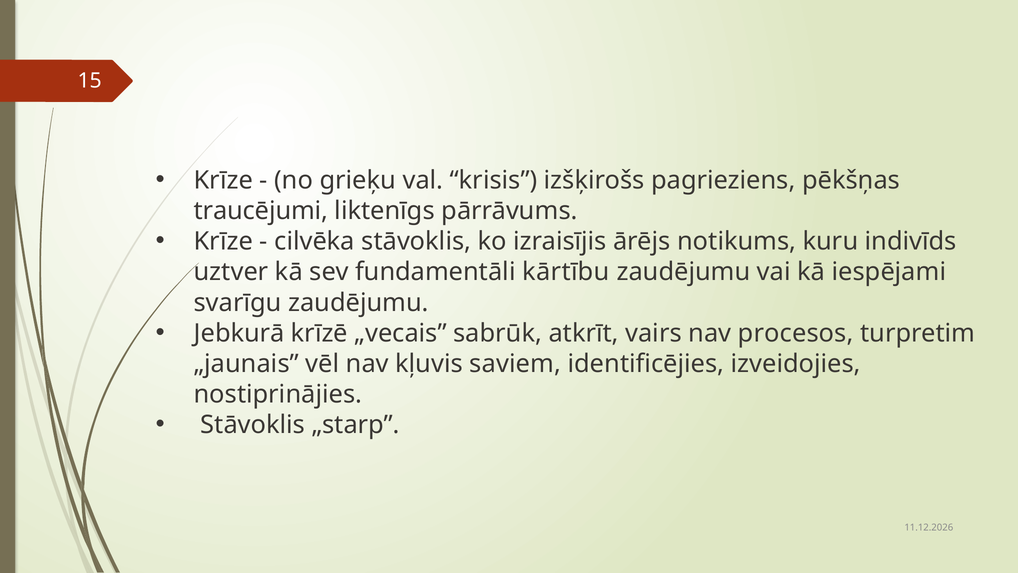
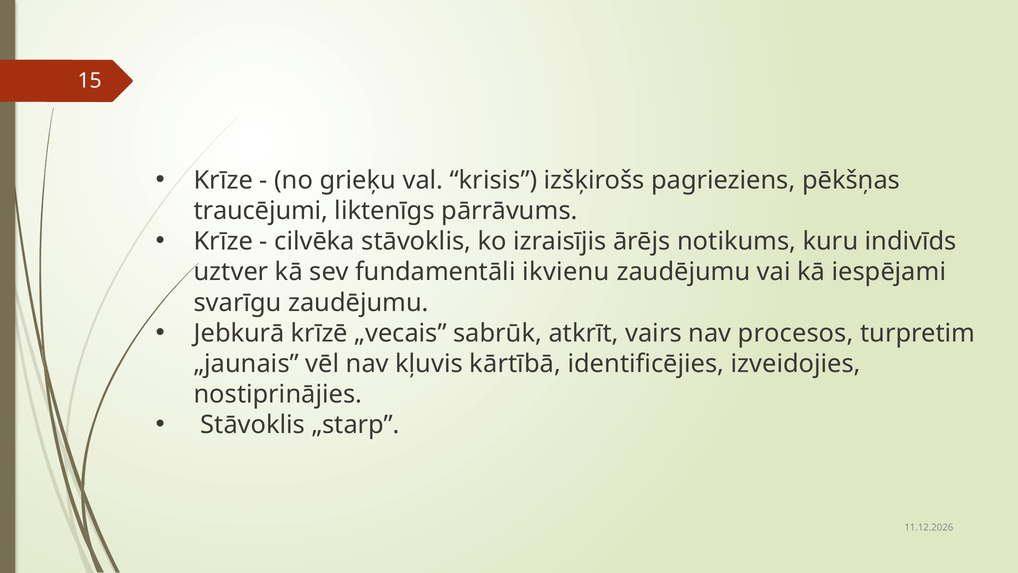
kārtību: kārtību -> ikvienu
saviem: saviem -> kārtībā
